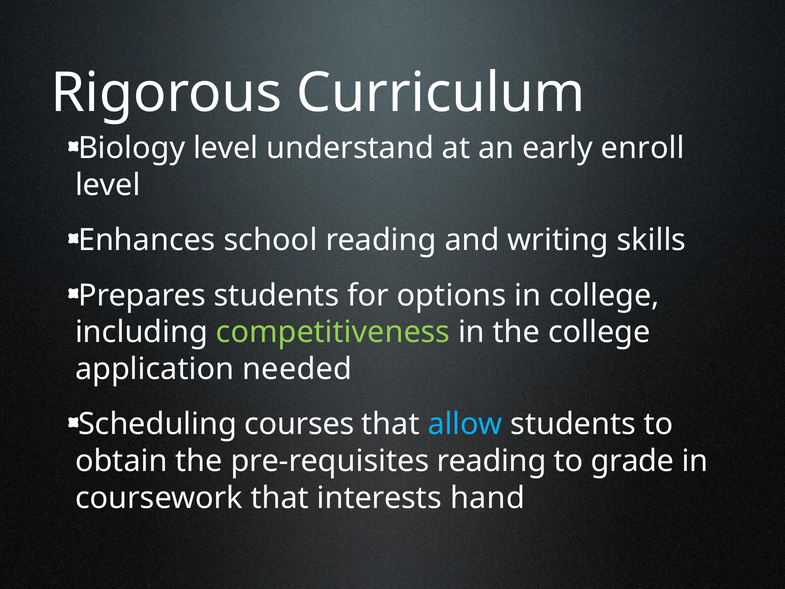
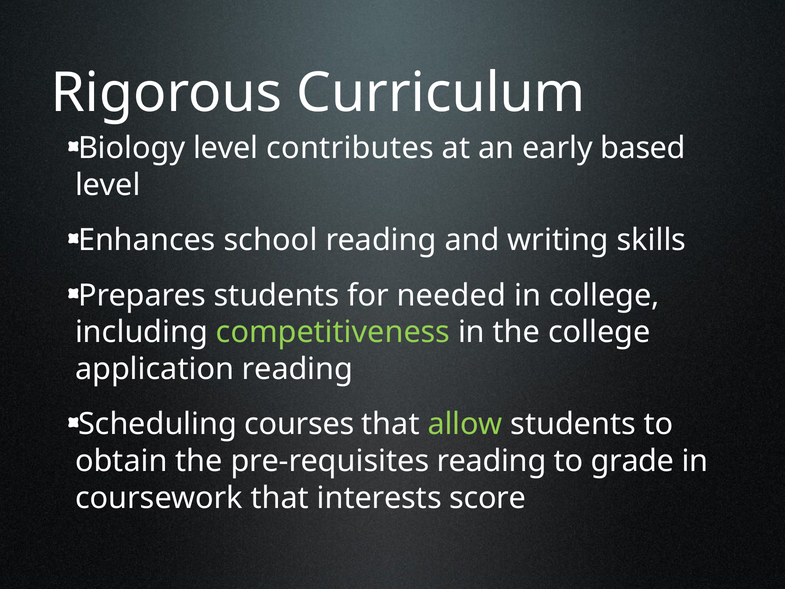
understand: understand -> contributes
enroll: enroll -> based
options: options -> needed
application needed: needed -> reading
allow colour: light blue -> light green
hand: hand -> score
